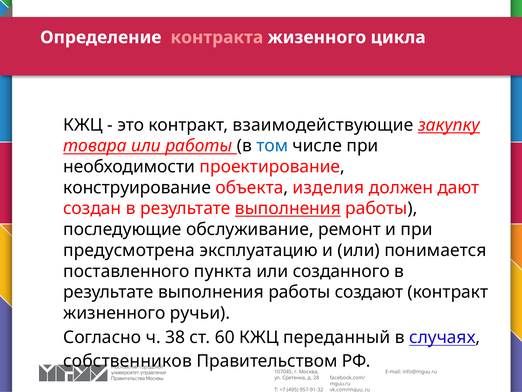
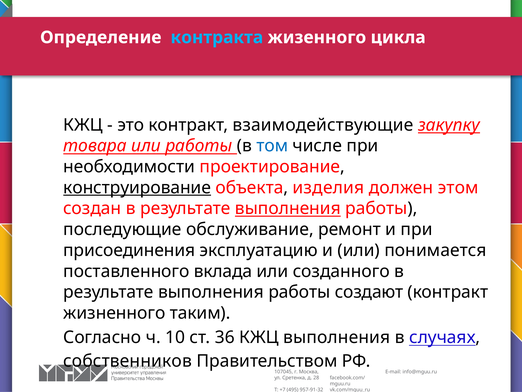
контракта colour: pink -> light blue
конструирование underline: none -> present
дают: дают -> этом
предусмотрена: предусмотрена -> присоединения
пункта: пункта -> вклада
ручьи: ручьи -> таким
38: 38 -> 10
60: 60 -> 36
КЖЦ переданный: переданный -> выполнения
